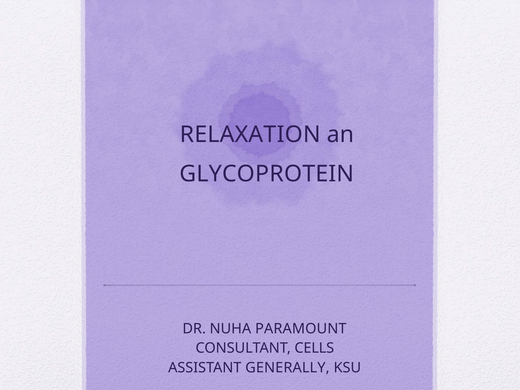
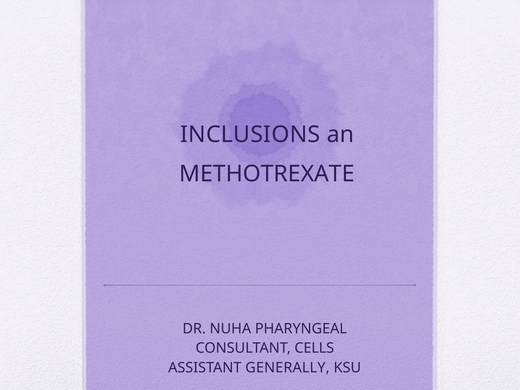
RELAXATION: RELAXATION -> INCLUSIONS
GLYCOPROTEIN: GLYCOPROTEIN -> METHOTREXATE
PARAMOUNT: PARAMOUNT -> PHARYNGEAL
